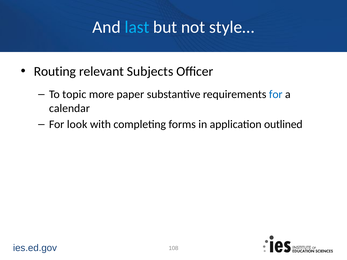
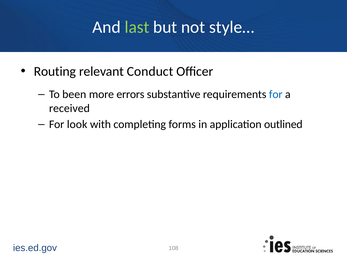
last colour: light blue -> light green
Subjects: Subjects -> Conduct
topic: topic -> been
paper: paper -> errors
calendar: calendar -> received
